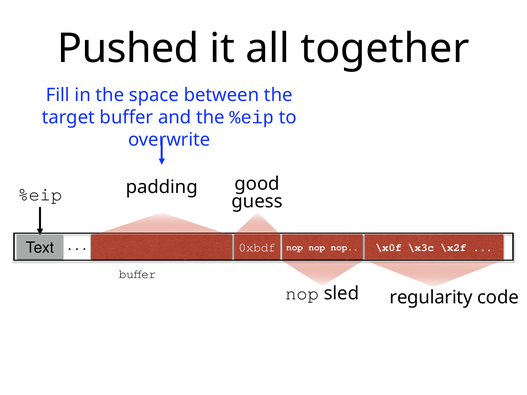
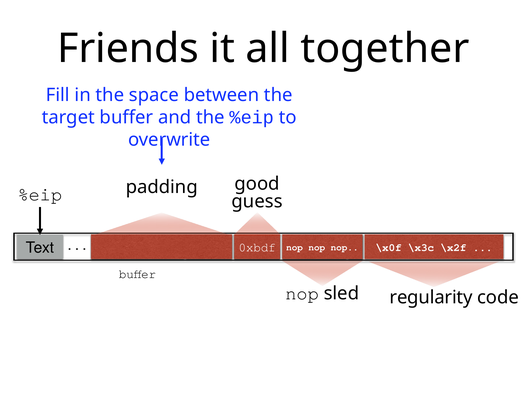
Pushed: Pushed -> Friends
